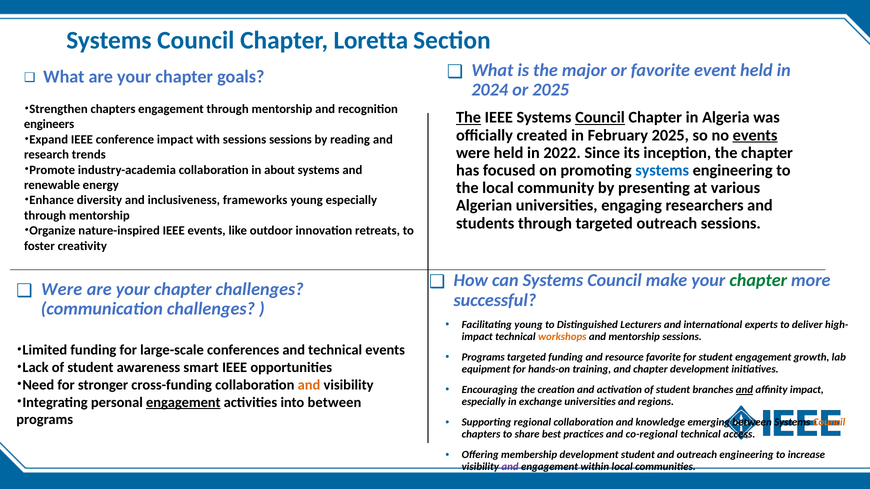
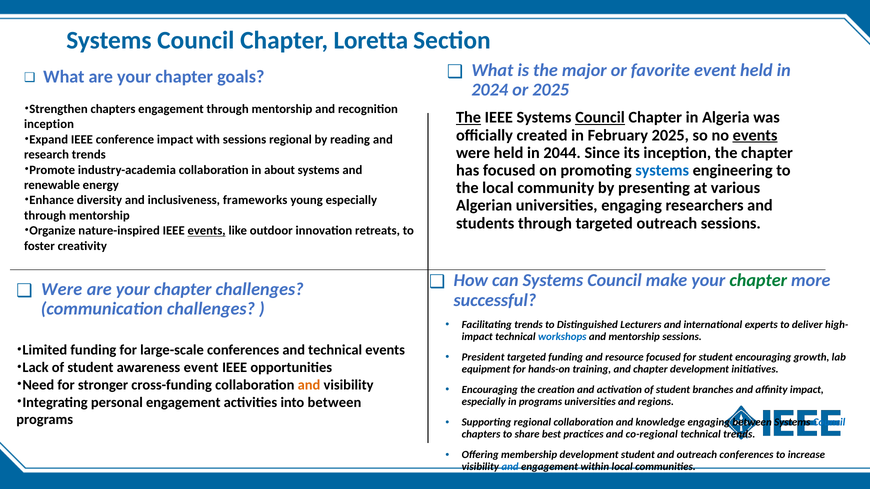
engineers at (49, 124): engineers -> inception
sessions sessions: sessions -> regional
2022: 2022 -> 2044
events at (207, 231) underline: none -> present
Facilitating young: young -> trends
workshops colour: orange -> blue
Programs at (483, 358): Programs -> President
resource favorite: favorite -> focused
student engagement: engagement -> encouraging
awareness smart: smart -> event
and at (744, 390) underline: present -> none
engagement at (183, 403) underline: present -> none
in exchange: exchange -> programs
knowledge emerging: emerging -> engaging
Council at (829, 423) colour: orange -> blue
technical access: access -> trends
outreach engineering: engineering -> conferences
and at (510, 467) colour: purple -> blue
